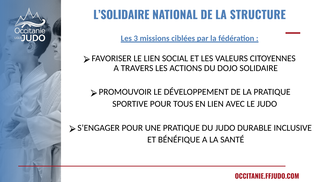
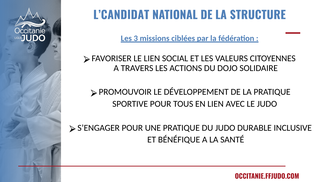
L’SOLIDAIRE: L’SOLIDAIRE -> L’CANDIDAT
